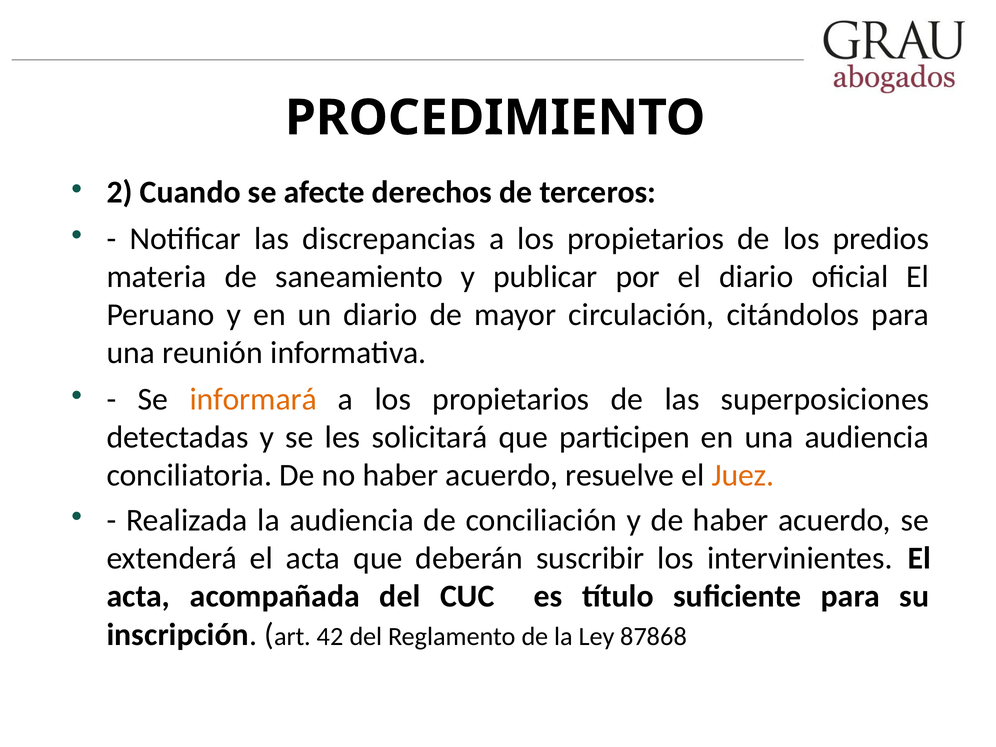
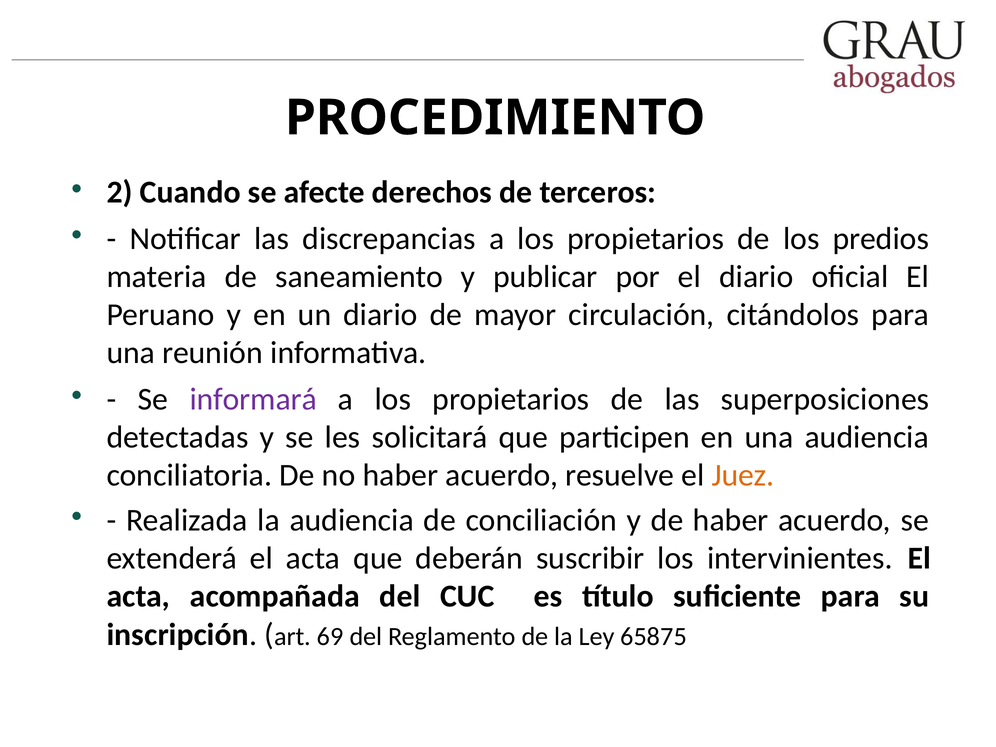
informará colour: orange -> purple
42: 42 -> 69
87868: 87868 -> 65875
